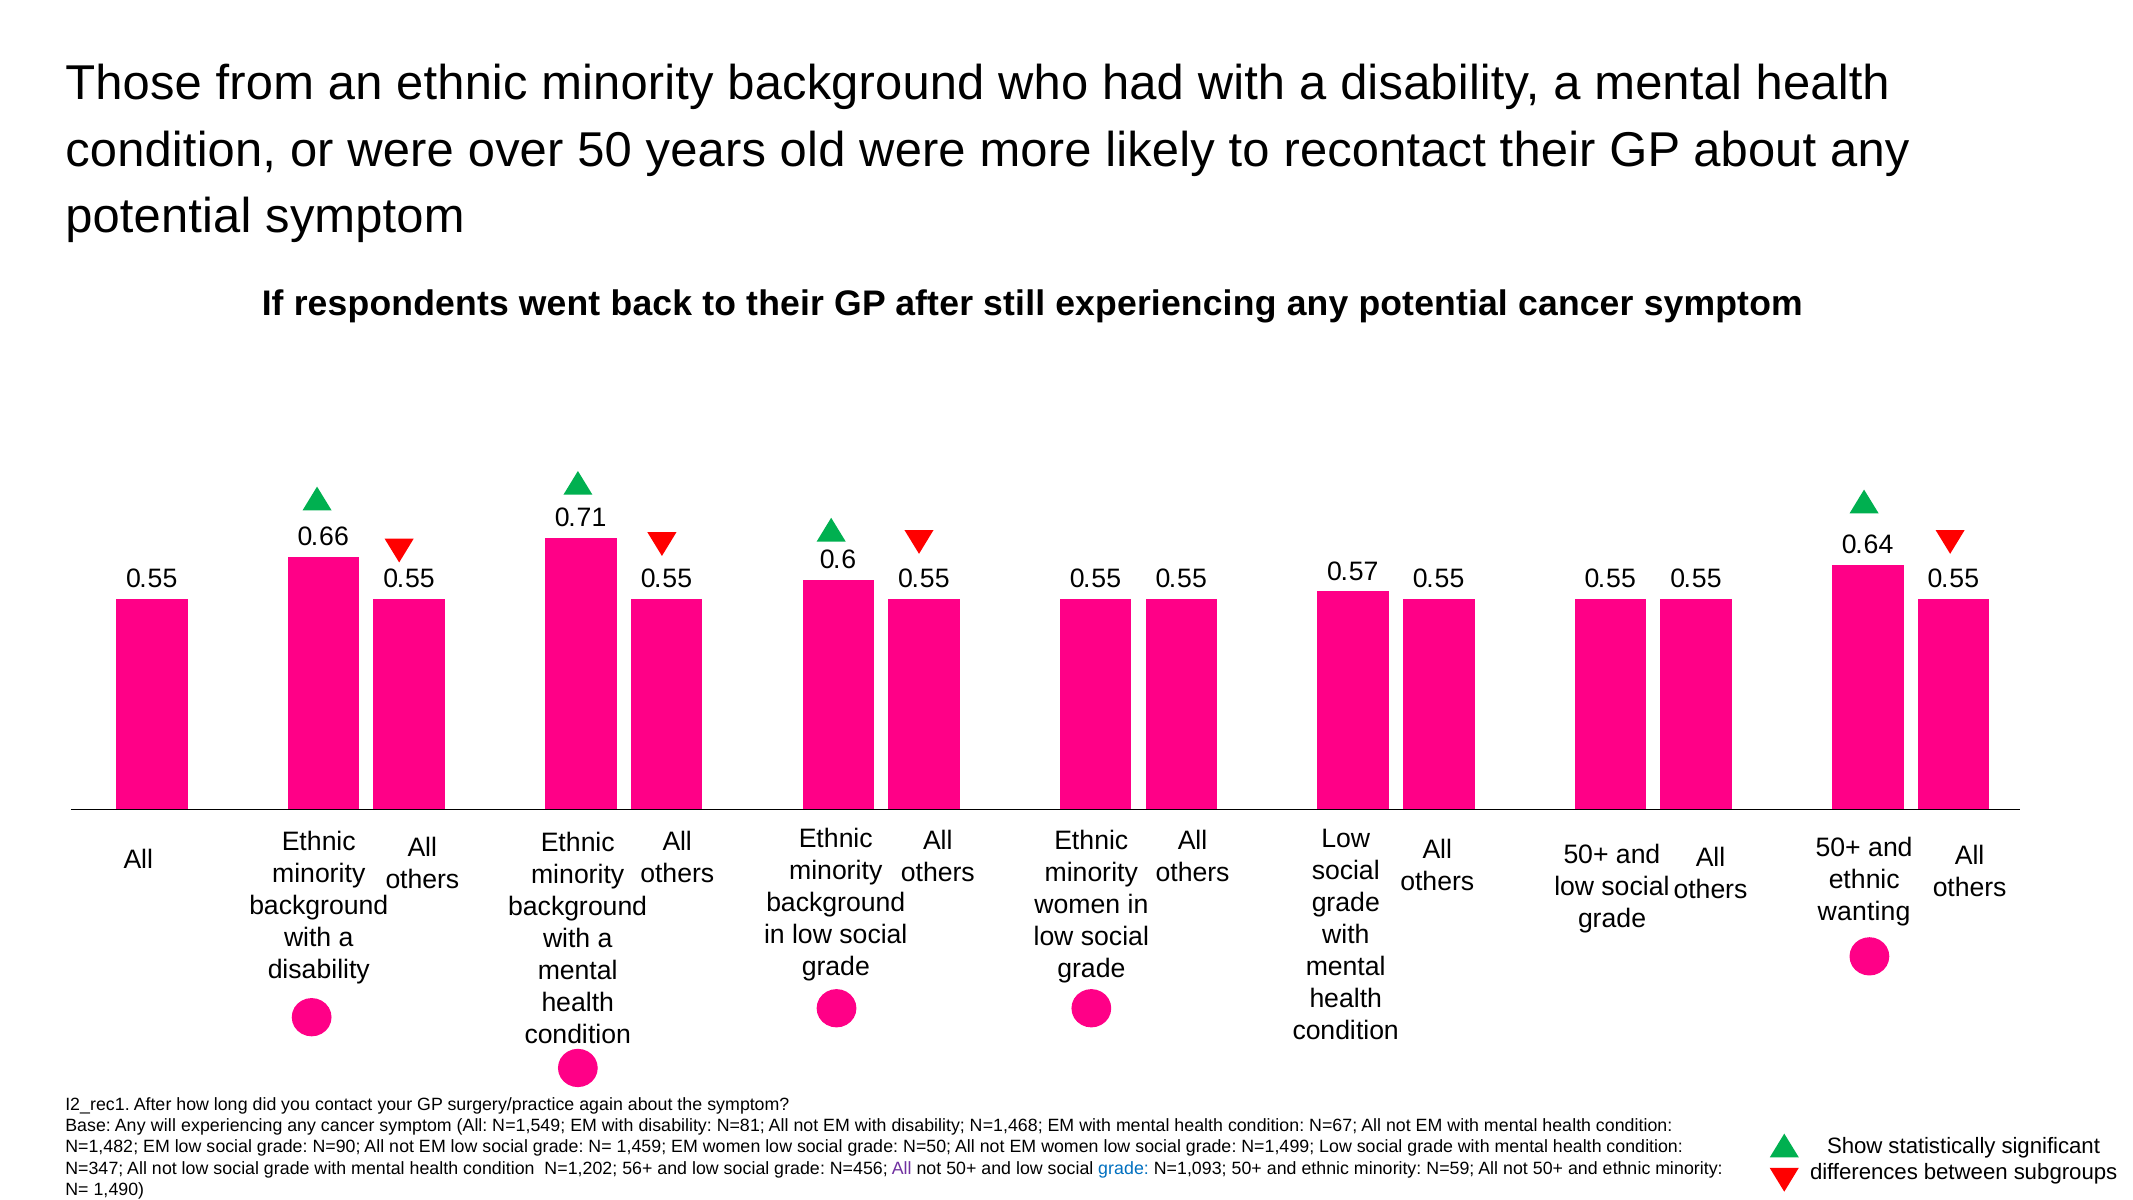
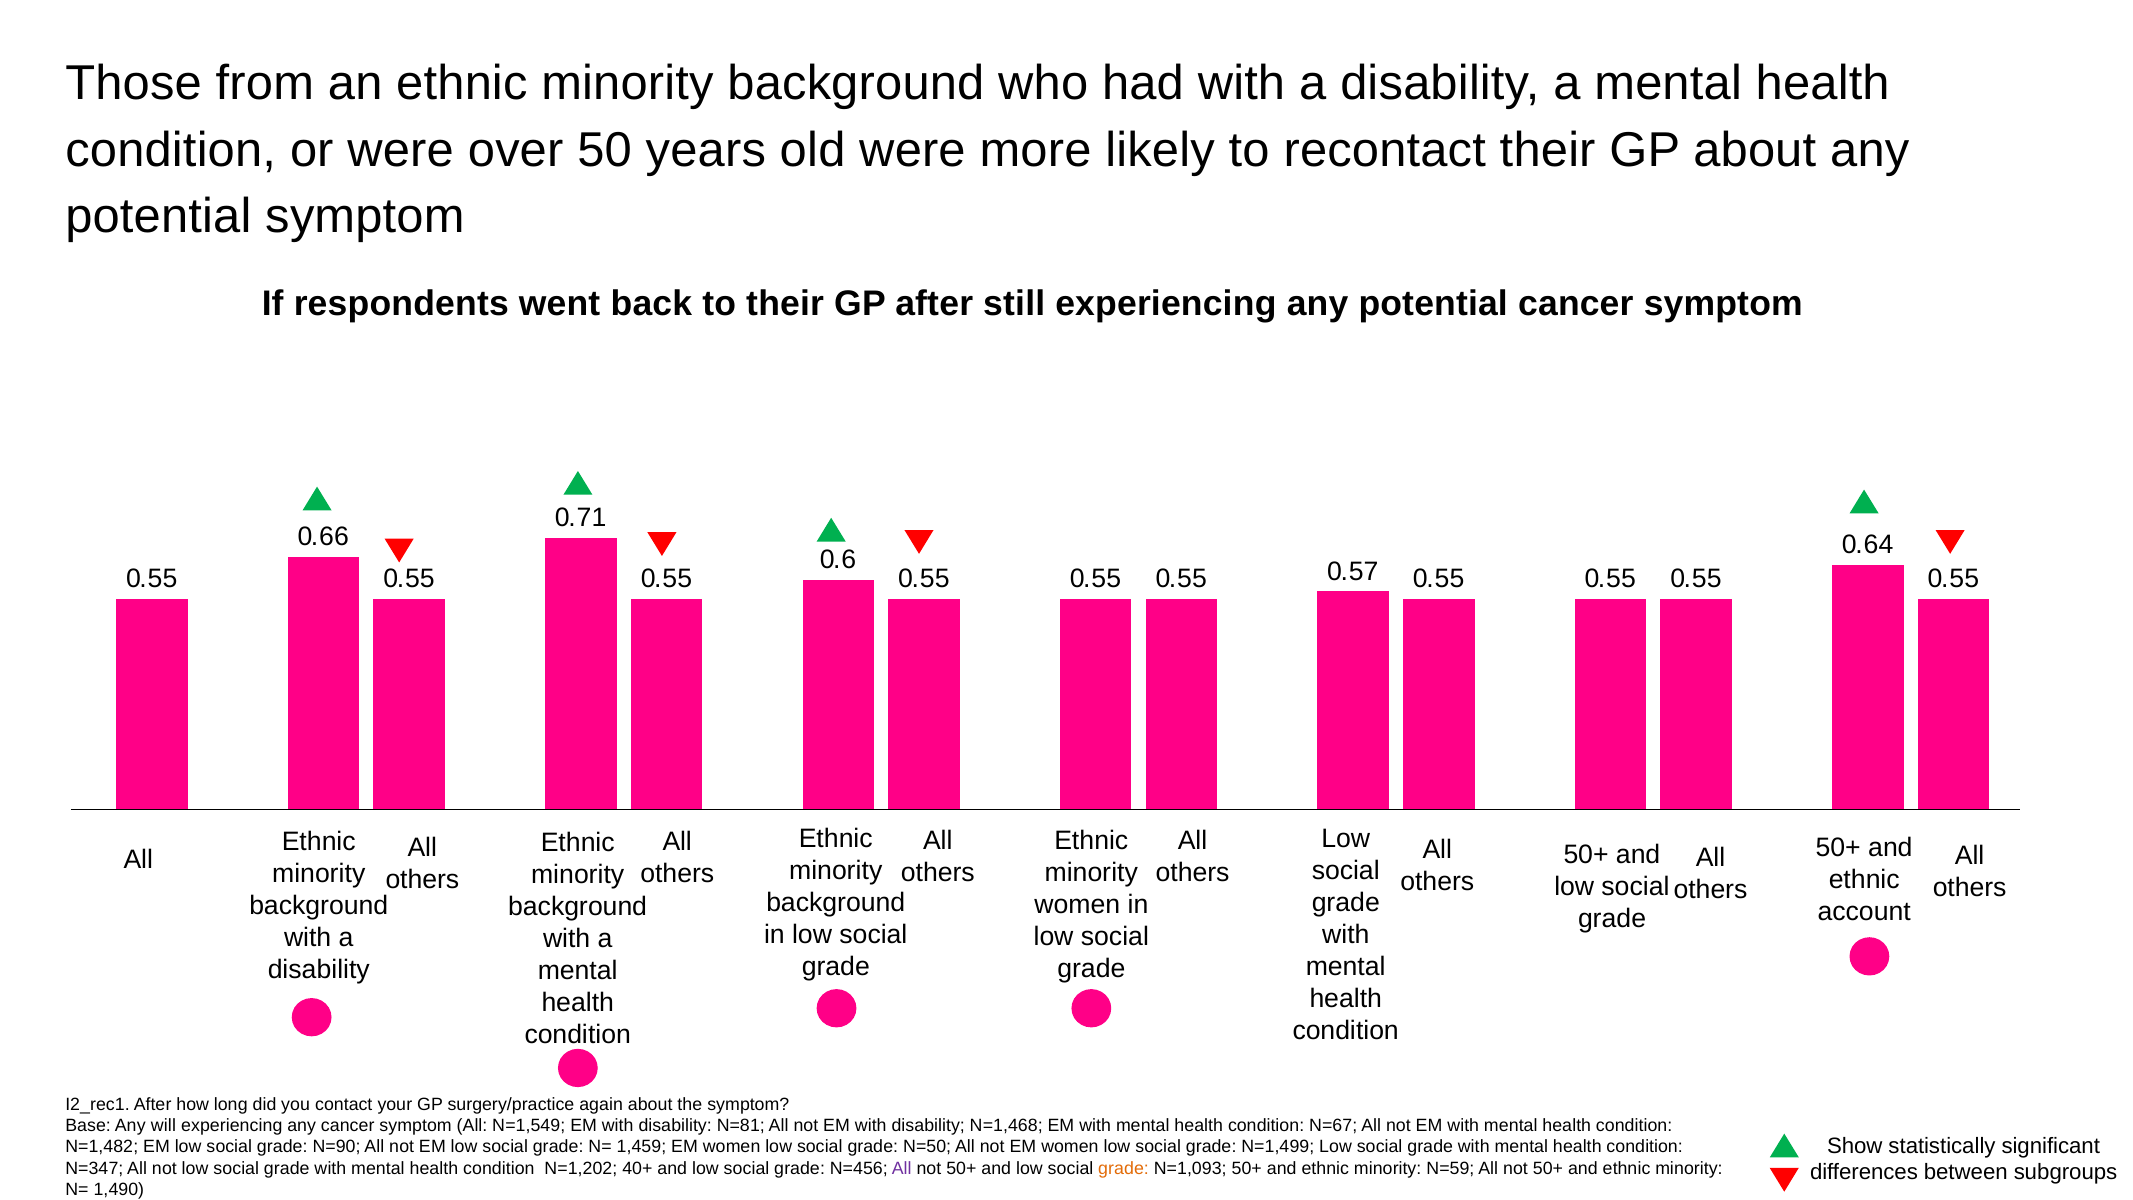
wanting: wanting -> account
56+: 56+ -> 40+
grade at (1124, 1168) colour: blue -> orange
